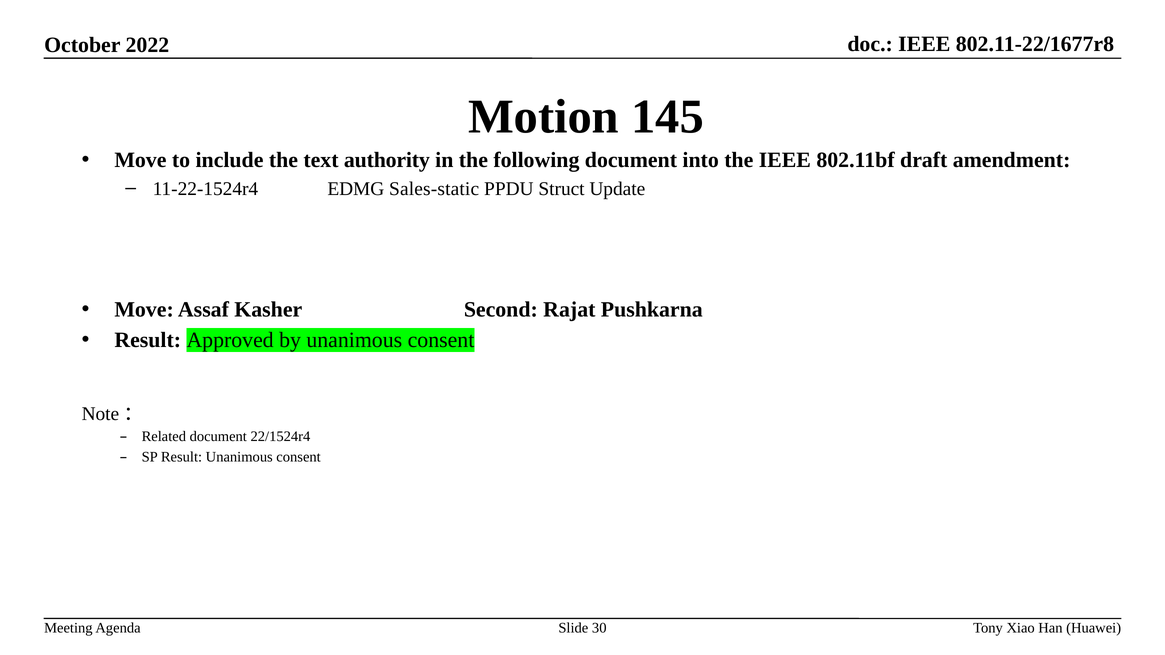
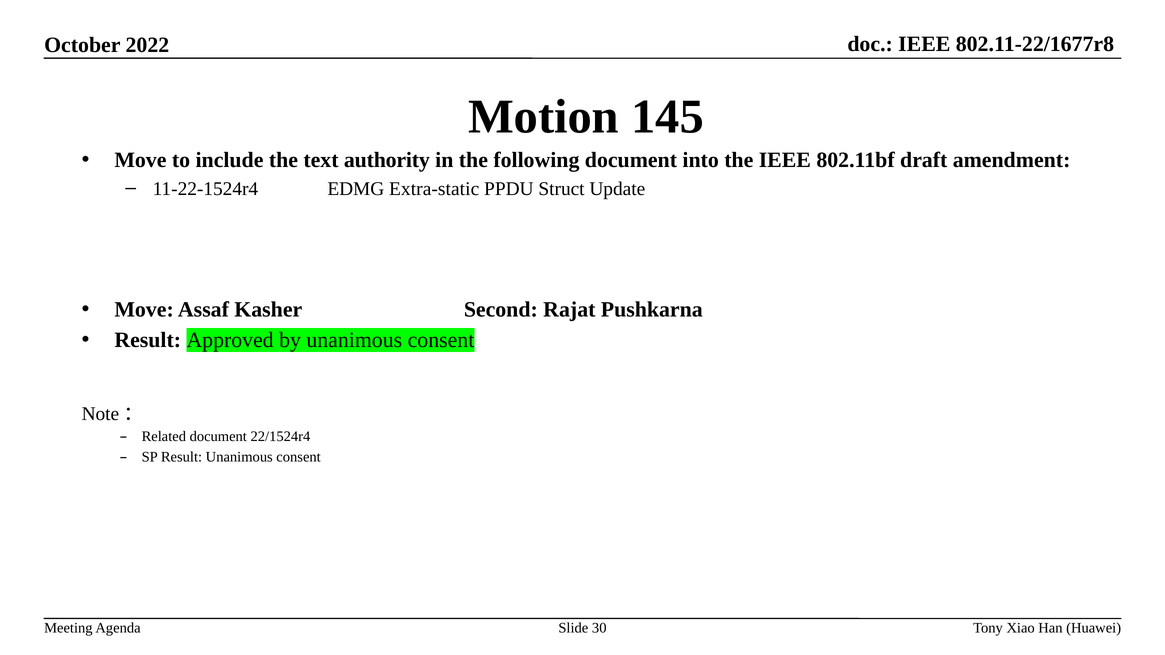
Sales-static: Sales-static -> Extra-static
